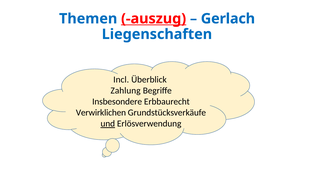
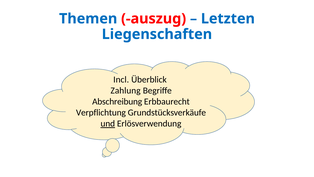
auszug underline: present -> none
Gerlach: Gerlach -> Letzten
Insbesondere: Insbesondere -> Abschreibung
Verwirklichen: Verwirklichen -> Verpflichtung
